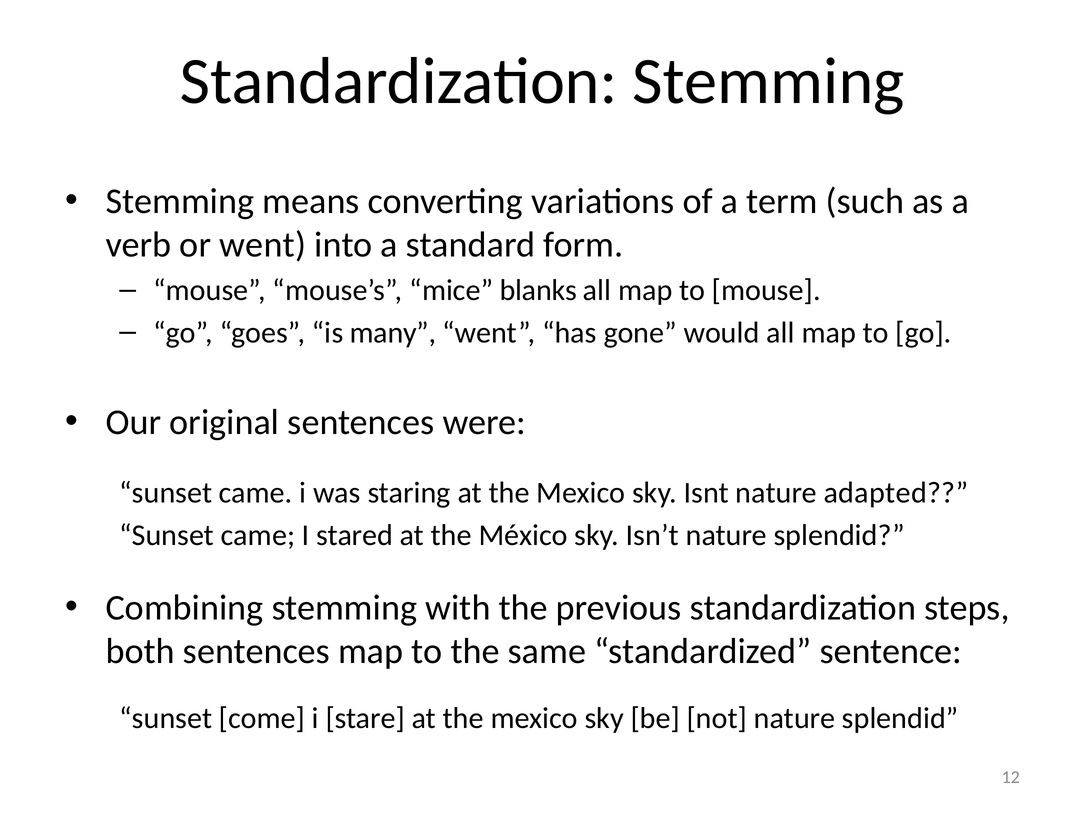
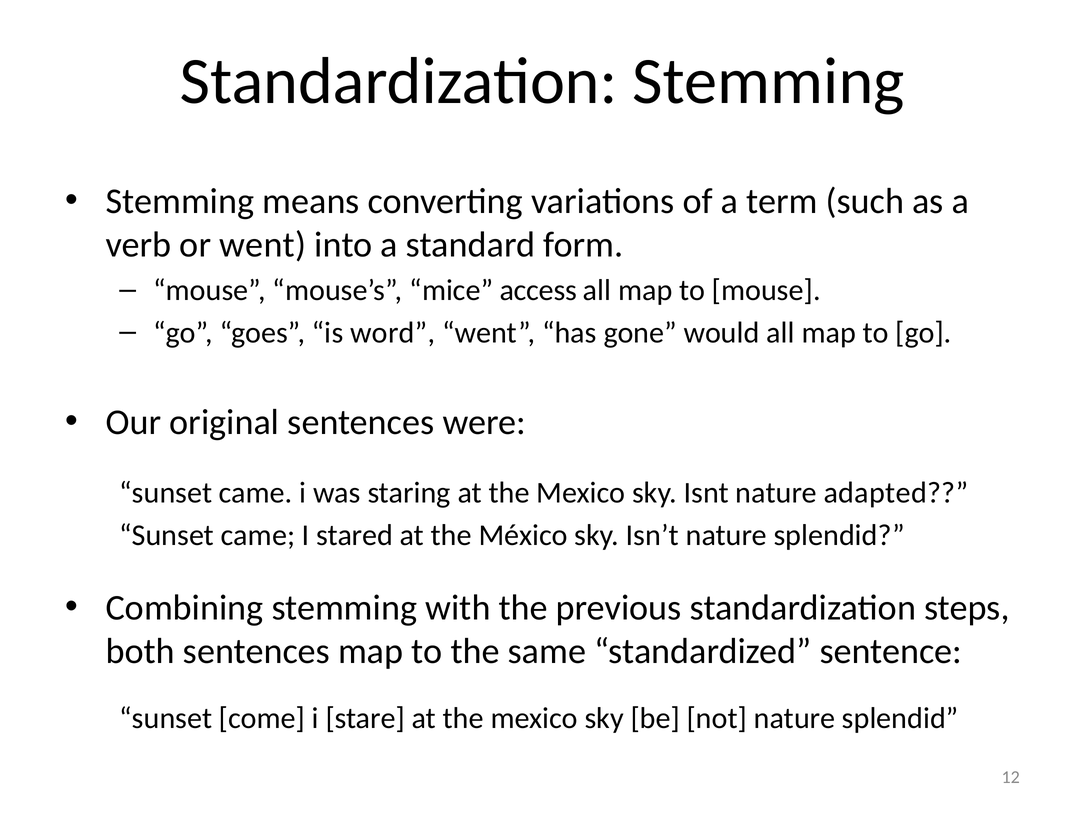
blanks: blanks -> access
many: many -> word
